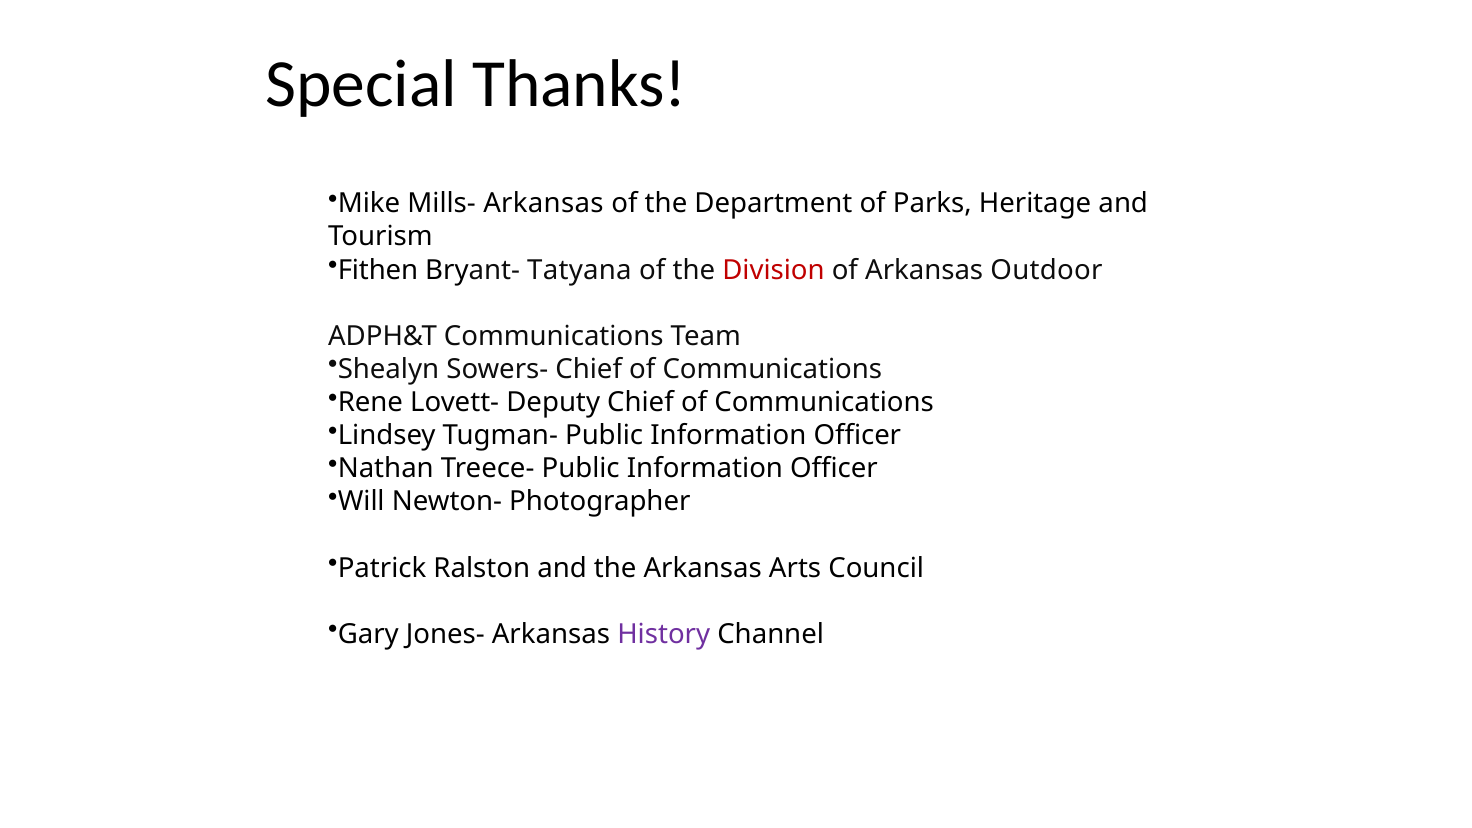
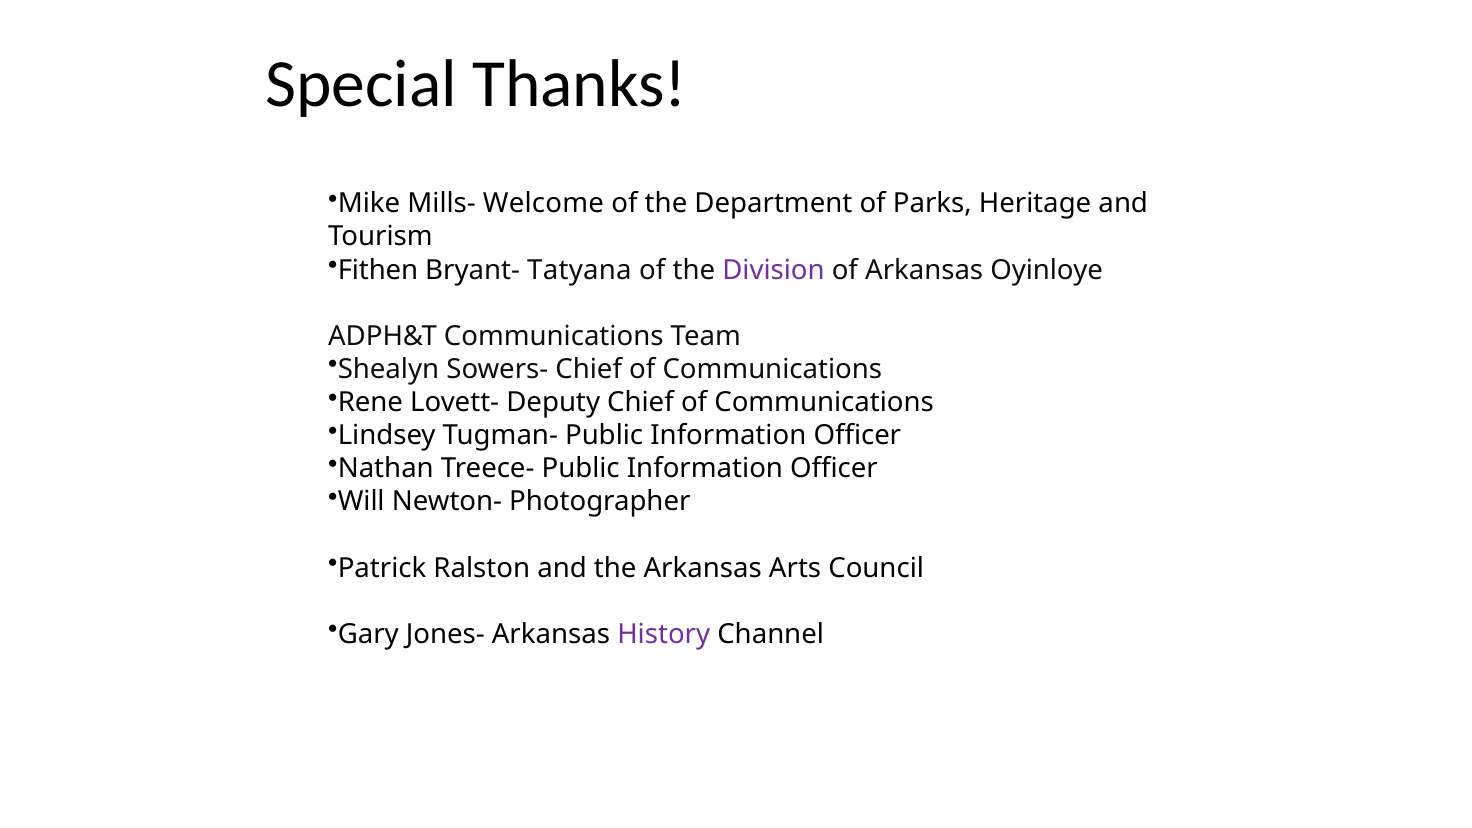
Mills- Arkansas: Arkansas -> Welcome
Division colour: red -> purple
Outdoor: Outdoor -> Oyinloye
